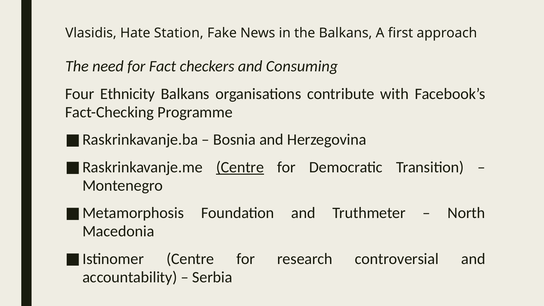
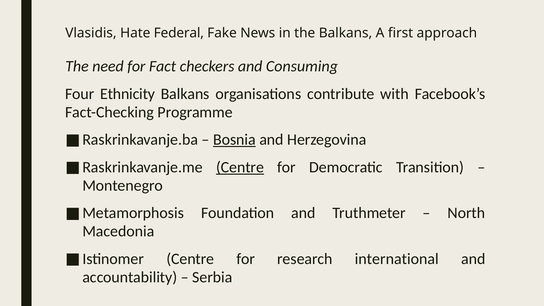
Station: Station -> Federal
Bosnia underline: none -> present
controversial: controversial -> international
